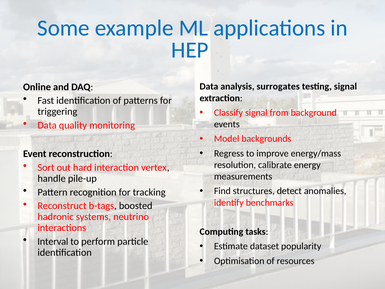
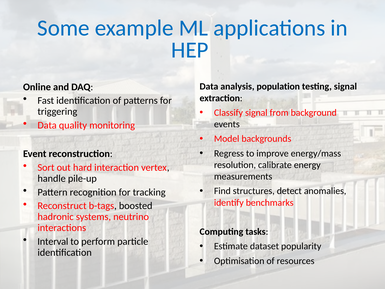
surrogates: surrogates -> population
